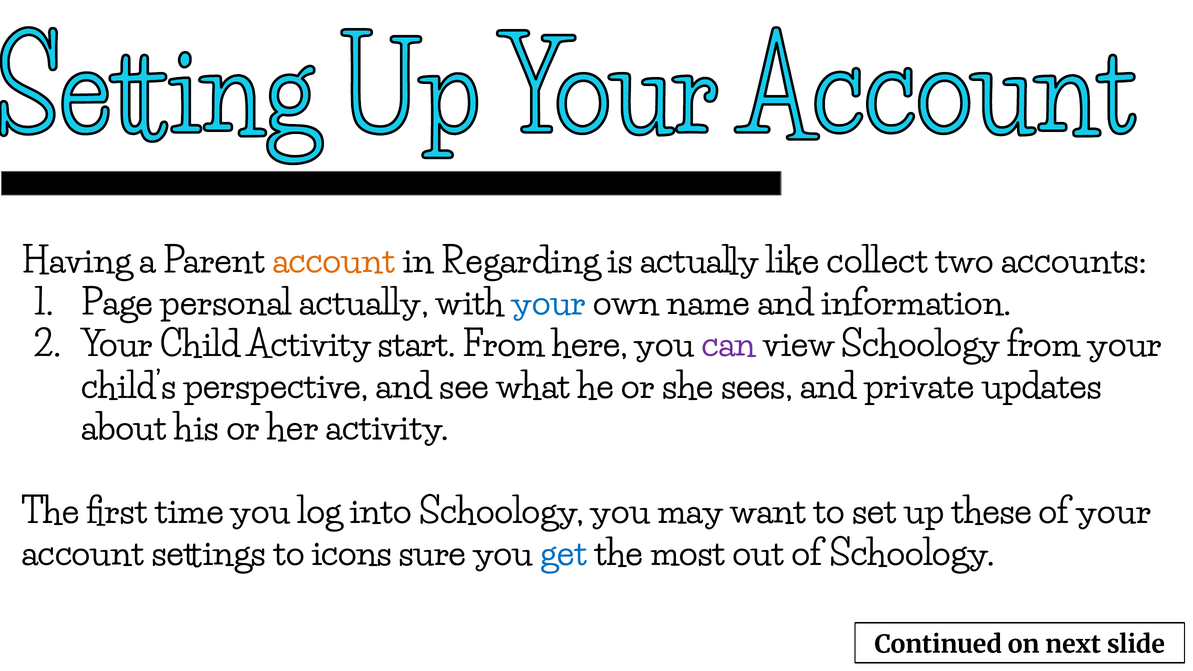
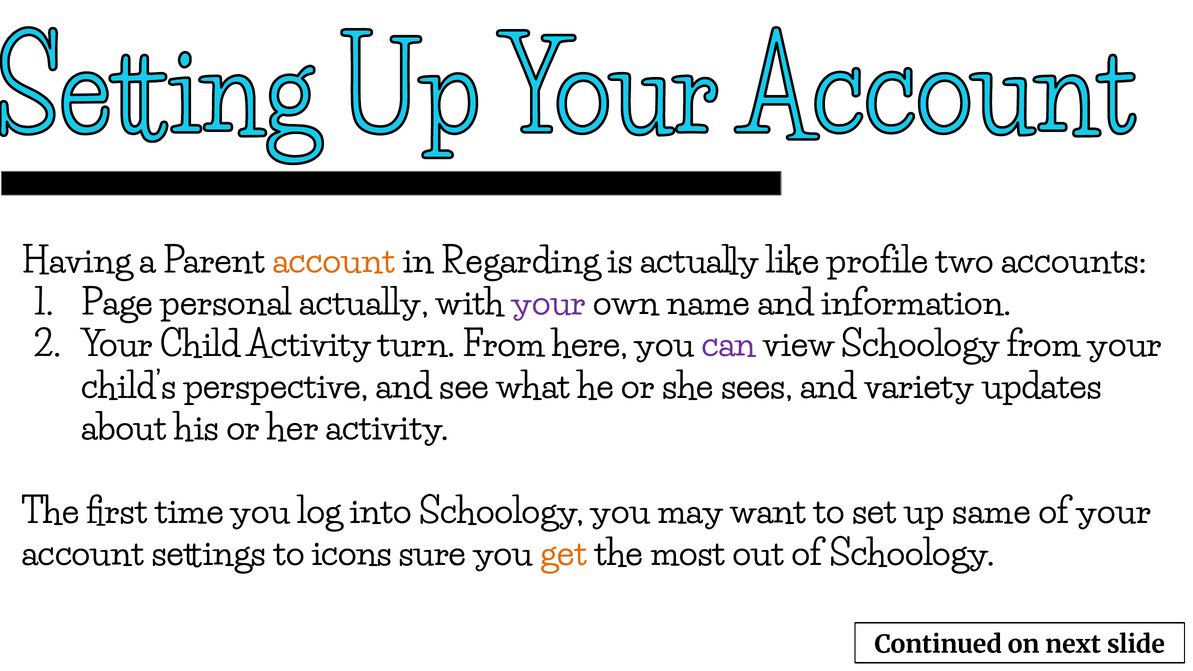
collect: collect -> profile
your at (548, 303) colour: blue -> purple
start: start -> turn
private: private -> variety
these: these -> same
get colour: blue -> orange
